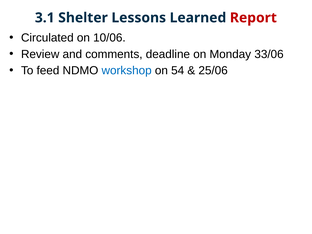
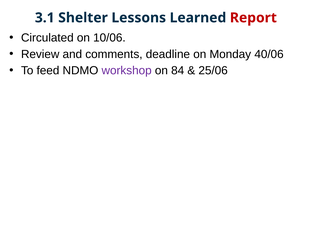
33/06: 33/06 -> 40/06
workshop colour: blue -> purple
54: 54 -> 84
